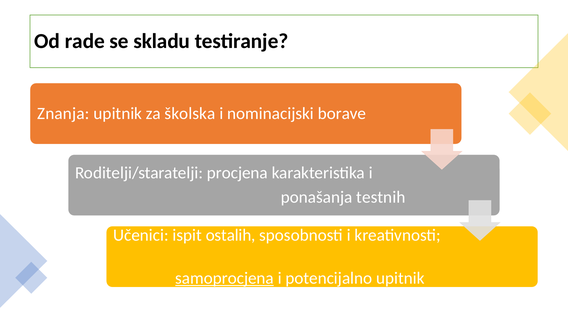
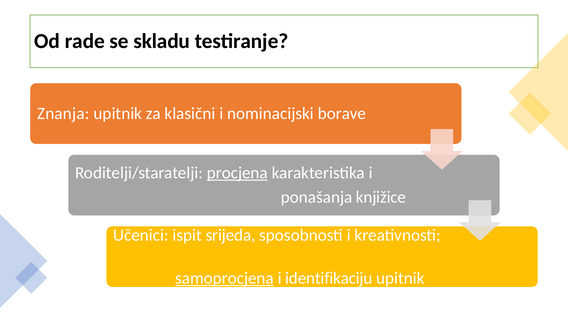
školska: školska -> klasični
procjena underline: none -> present
testnih: testnih -> knjižice
ostalih: ostalih -> srijeda
potencijalno: potencijalno -> identifikaciju
